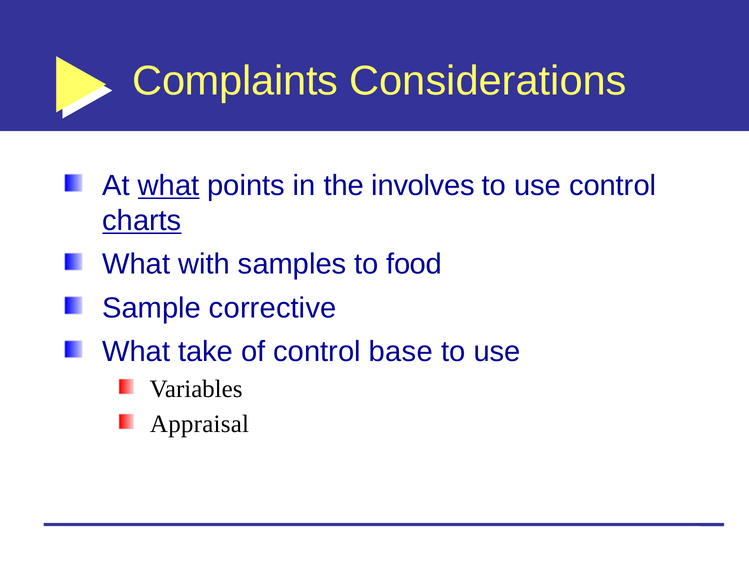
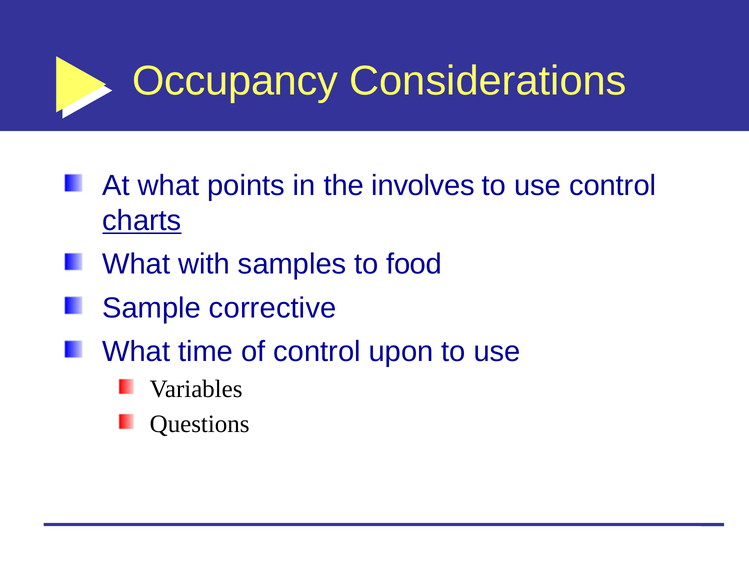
Complaints: Complaints -> Occupancy
what at (169, 186) underline: present -> none
take: take -> time
base: base -> upon
Appraisal: Appraisal -> Questions
